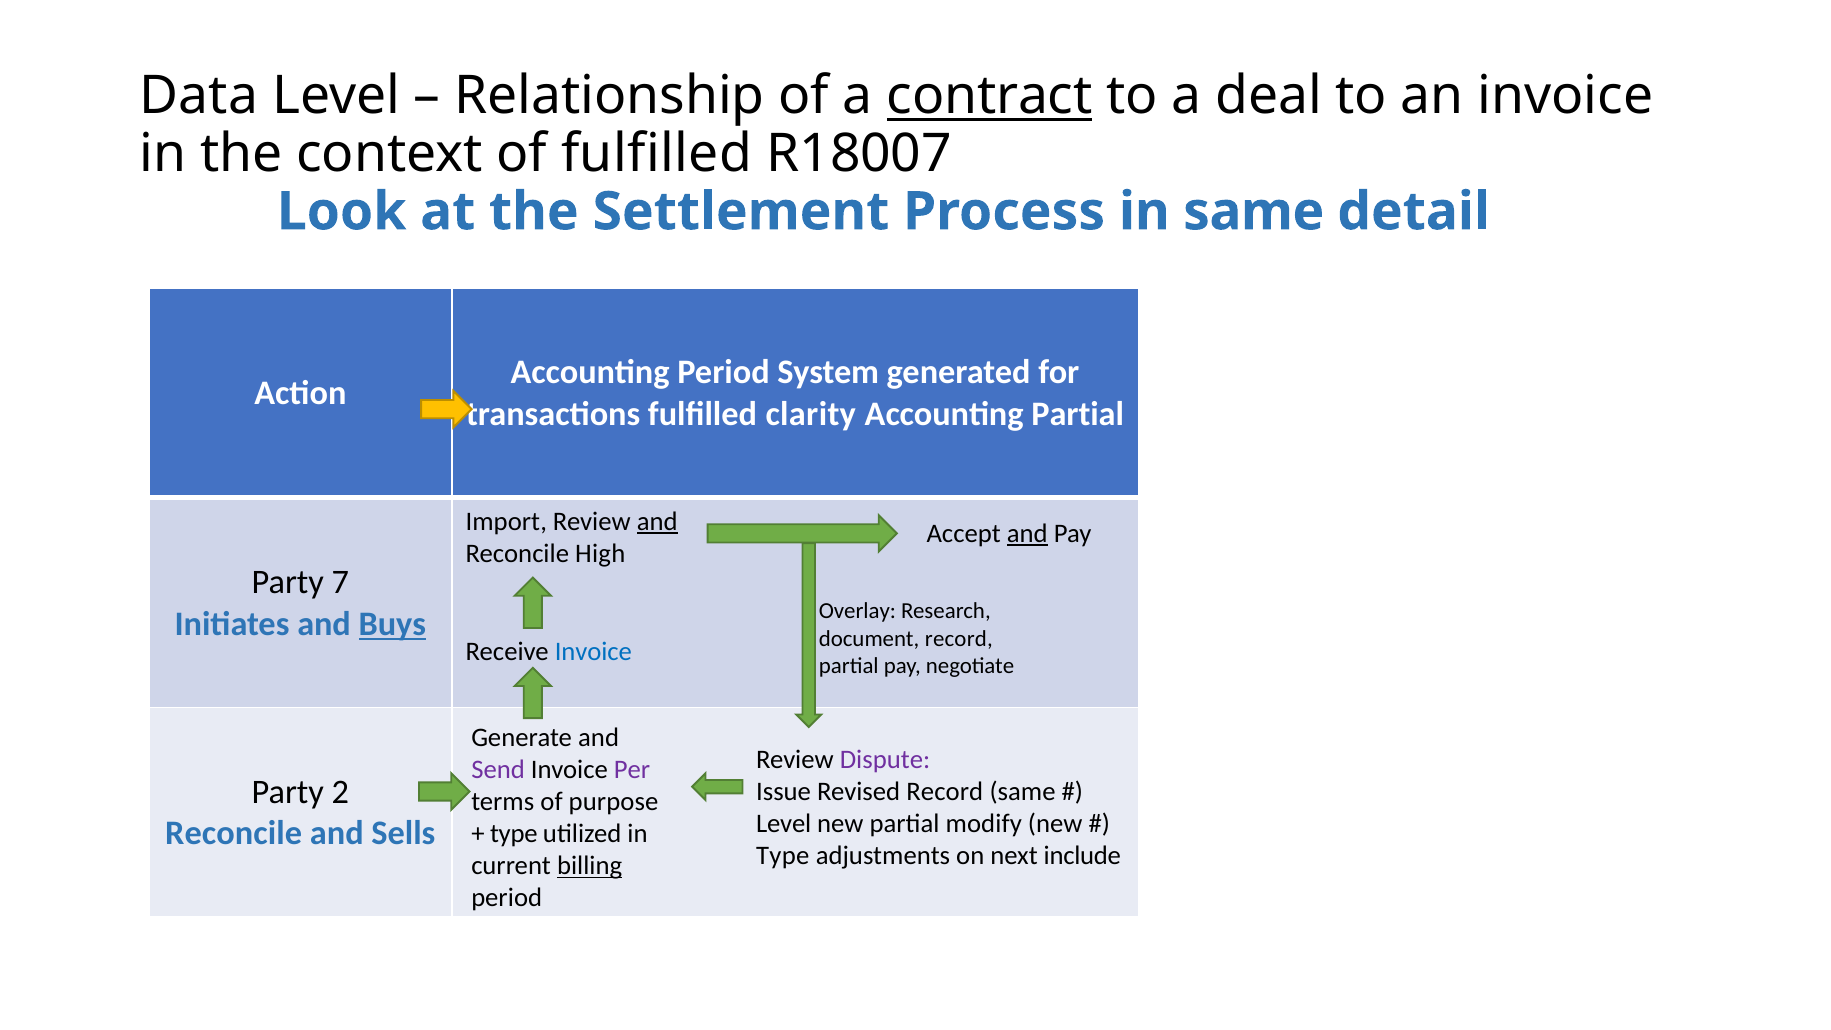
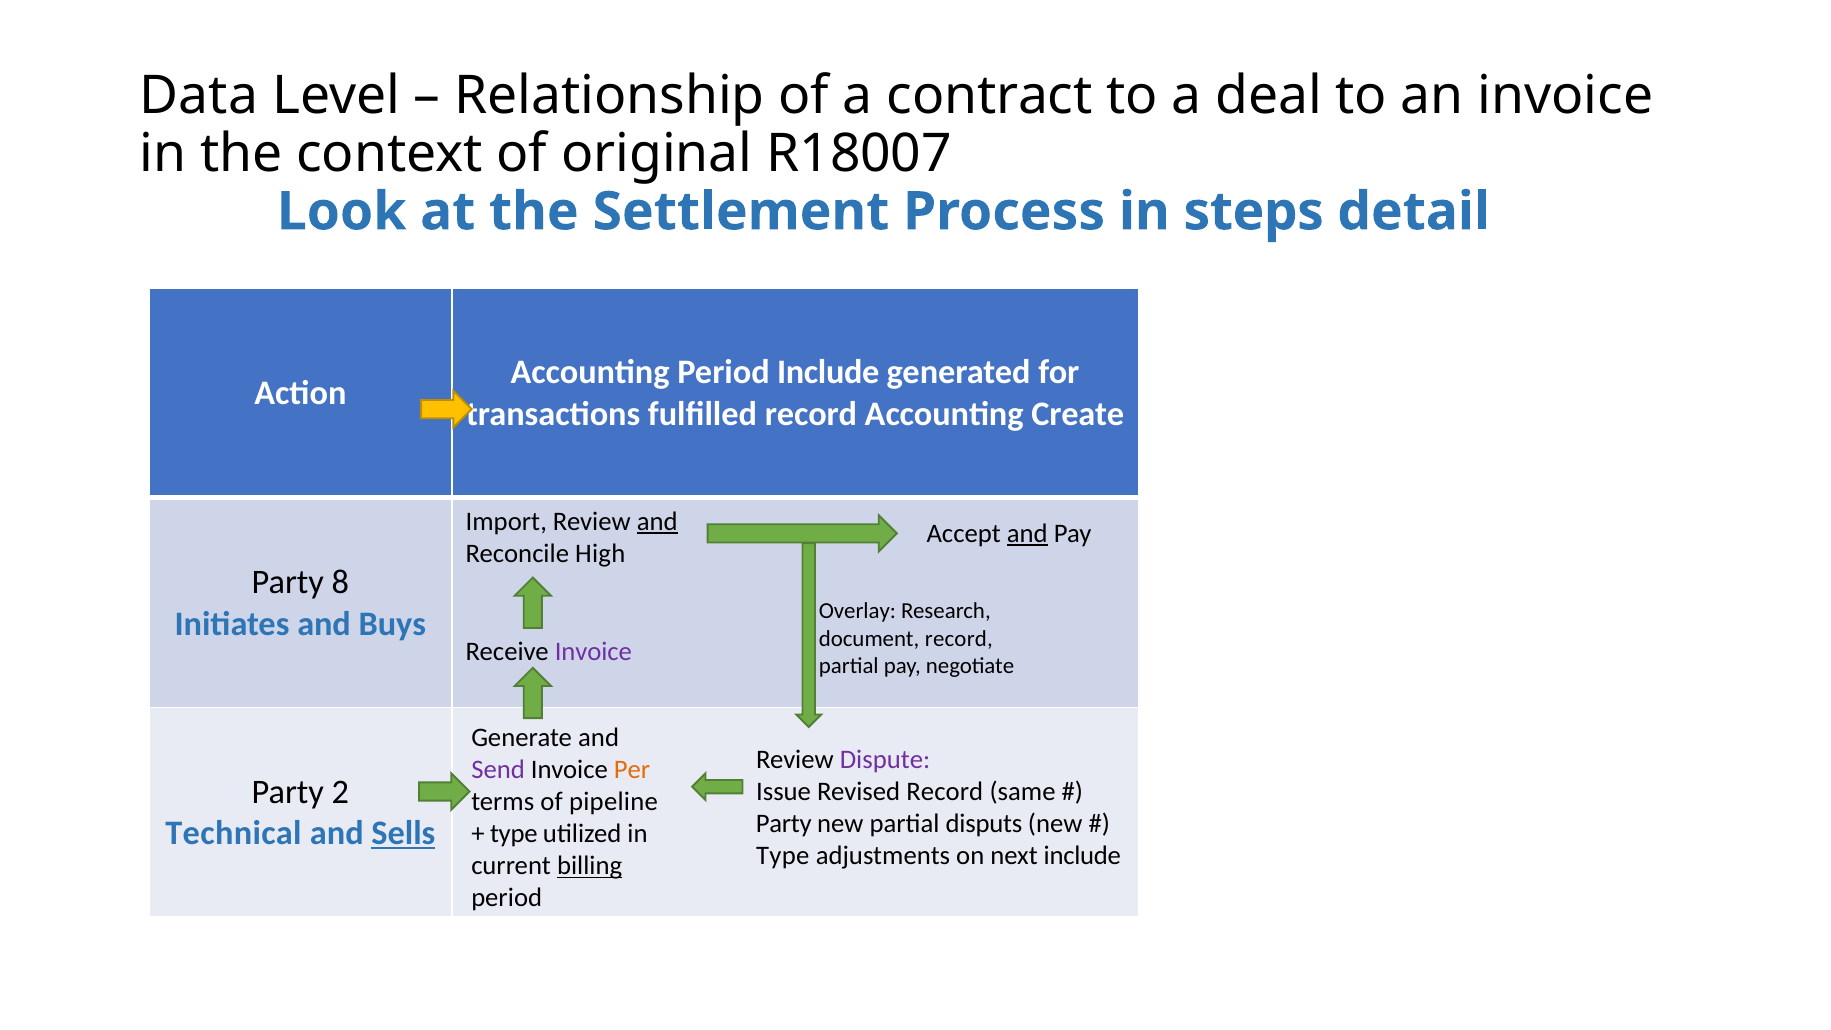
contract underline: present -> none
of fulfilled: fulfilled -> original
in same: same -> steps
Period System: System -> Include
fulfilled clarity: clarity -> record
Accounting Partial: Partial -> Create
7: 7 -> 8
Buys underline: present -> none
Invoice at (593, 652) colour: blue -> purple
Per colour: purple -> orange
purpose: purpose -> pipeline
Level at (784, 823): Level -> Party
modify: modify -> disputs
Reconcile at (234, 834): Reconcile -> Technical
Sells underline: none -> present
